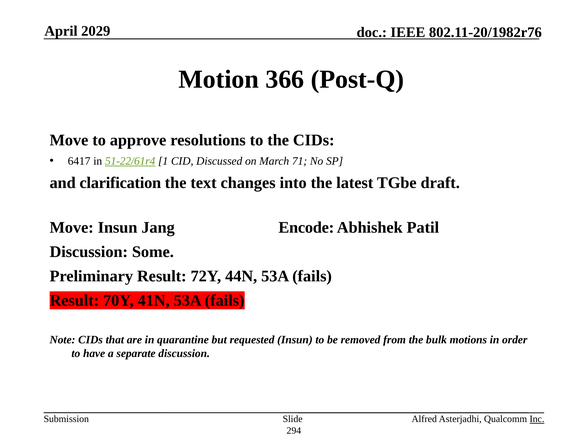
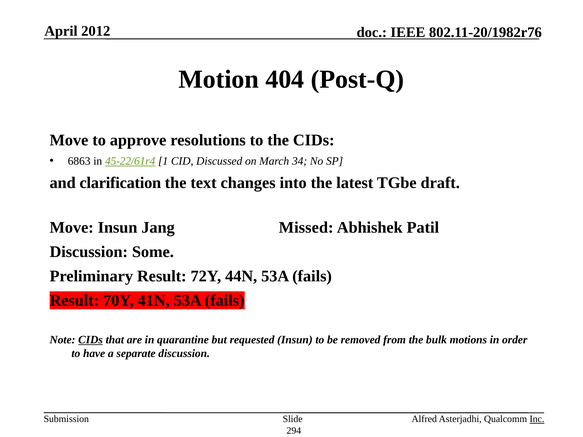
2029: 2029 -> 2012
366: 366 -> 404
6417: 6417 -> 6863
51-22/61r4: 51-22/61r4 -> 45-22/61r4
71: 71 -> 34
Encode: Encode -> Missed
CIDs at (91, 340) underline: none -> present
